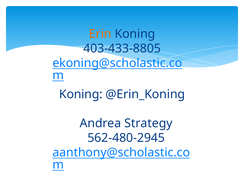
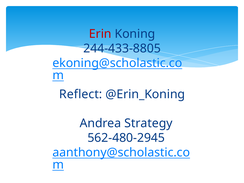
Erin colour: orange -> red
403-433-8805: 403-433-8805 -> 244-433-8805
Koning at (81, 94): Koning -> Reflect
